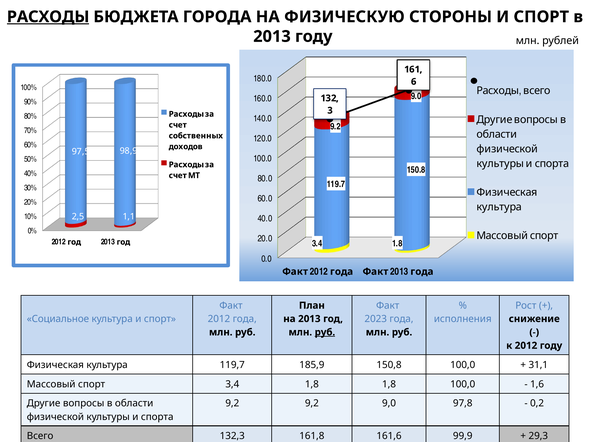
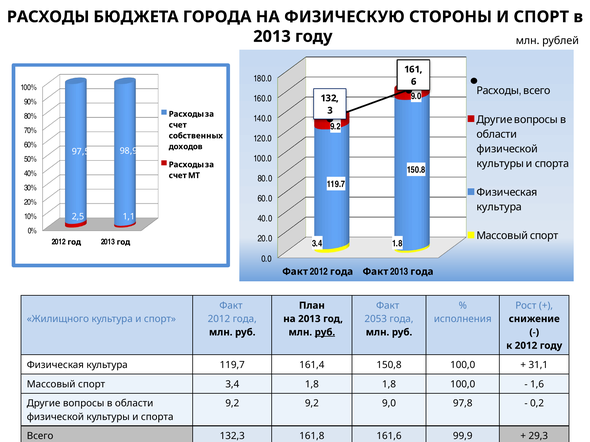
РАСХОДЫ at (48, 17) underline: present -> none
Социальное: Социальное -> Жилищного
2023: 2023 -> 2053
185,9: 185,9 -> 161,4
